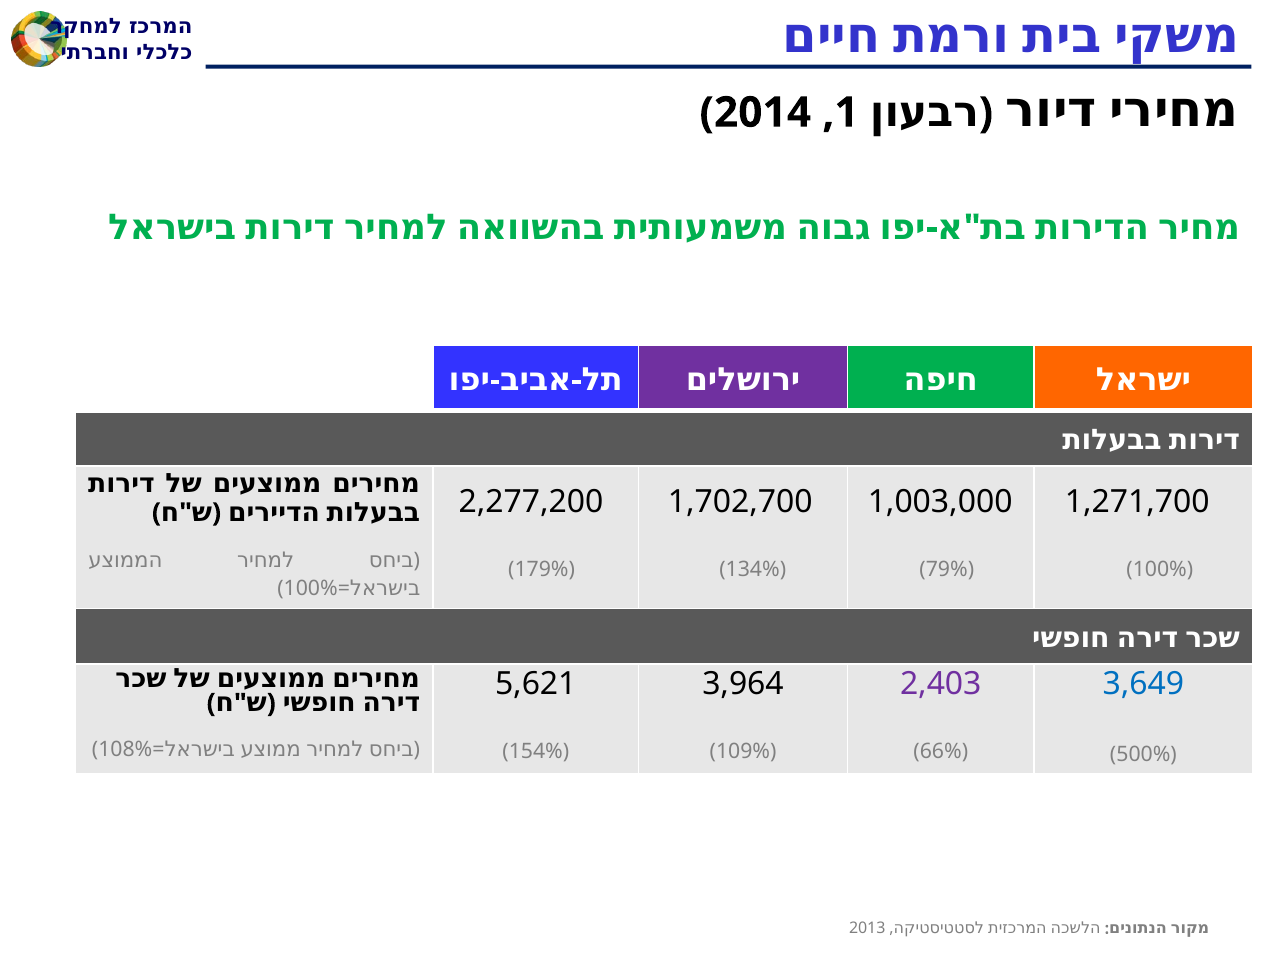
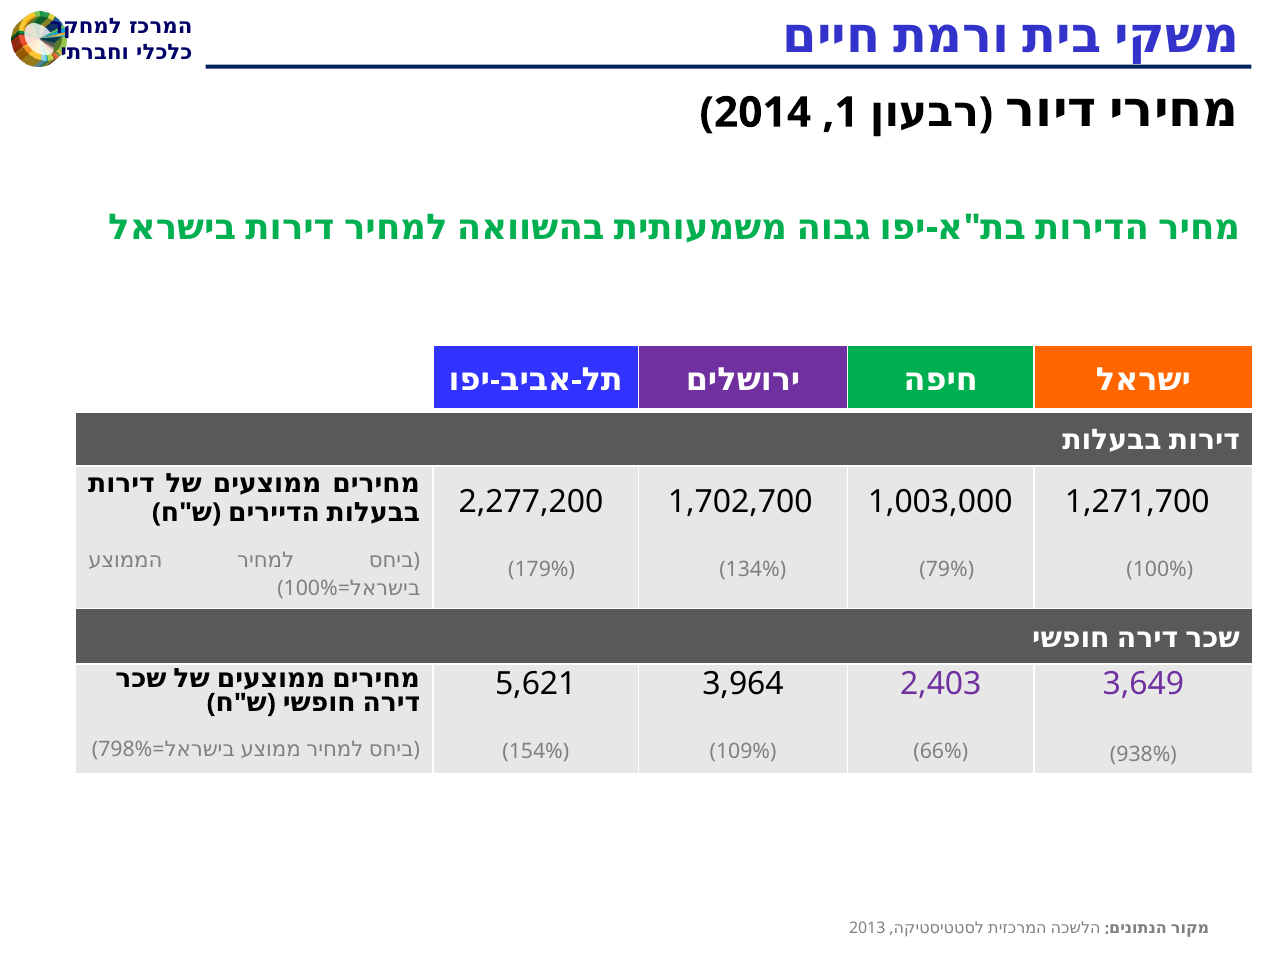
3,649 colour: blue -> purple
108%: 108% -> 798%
500%: 500% -> 938%
